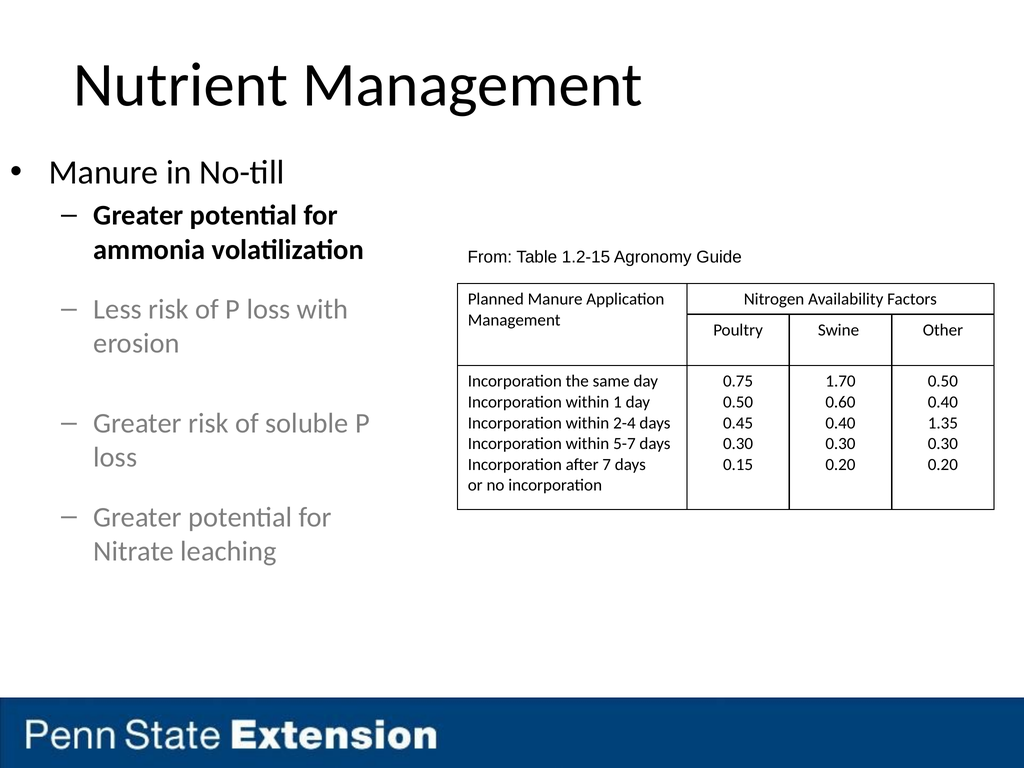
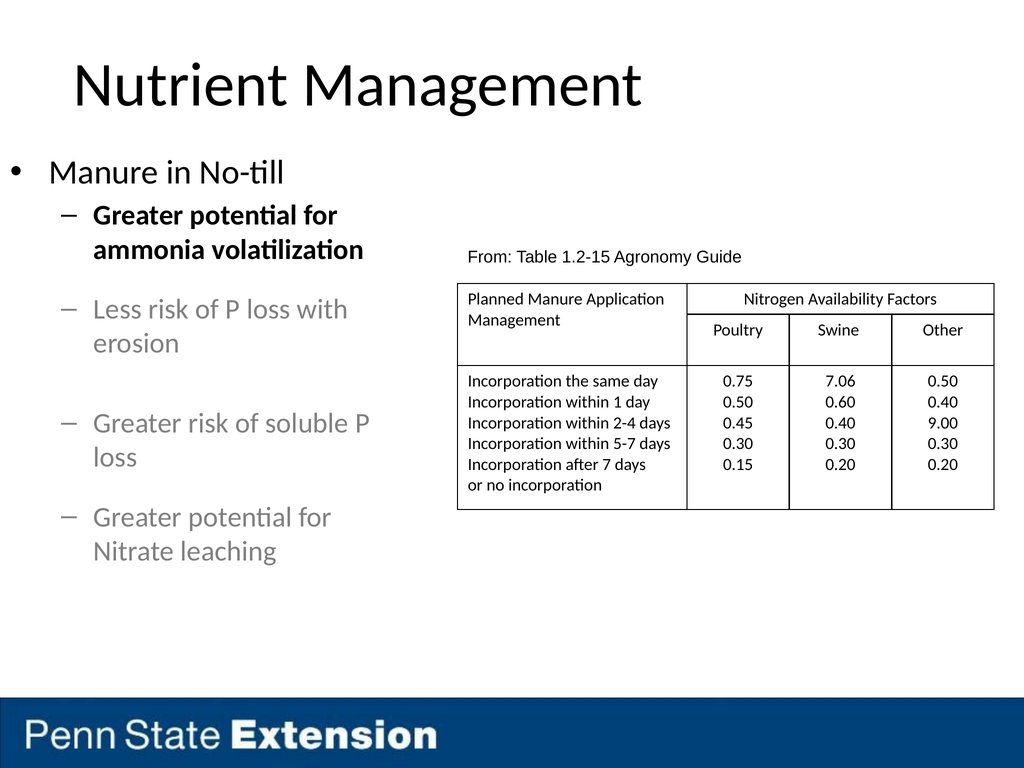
1.70: 1.70 -> 7.06
1.35: 1.35 -> 9.00
